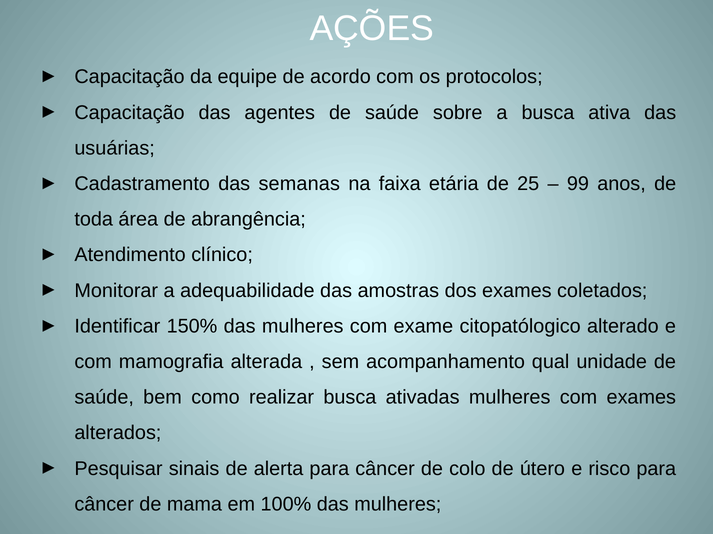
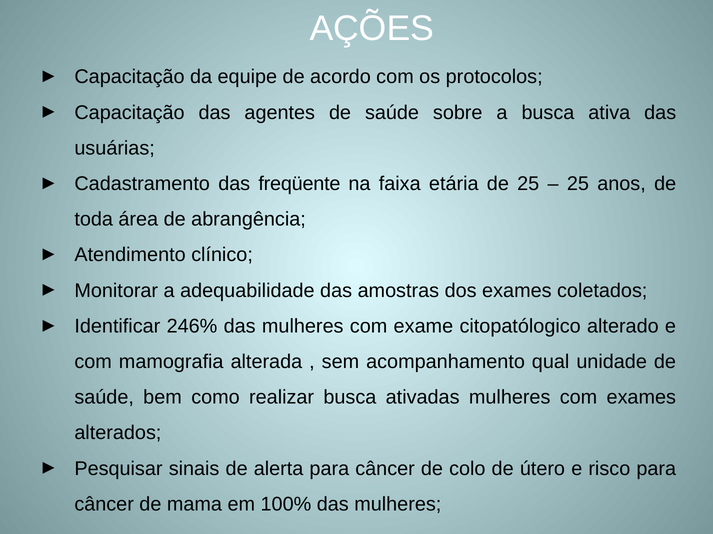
semanas: semanas -> freqüente
99 at (578, 184): 99 -> 25
150%: 150% -> 246%
